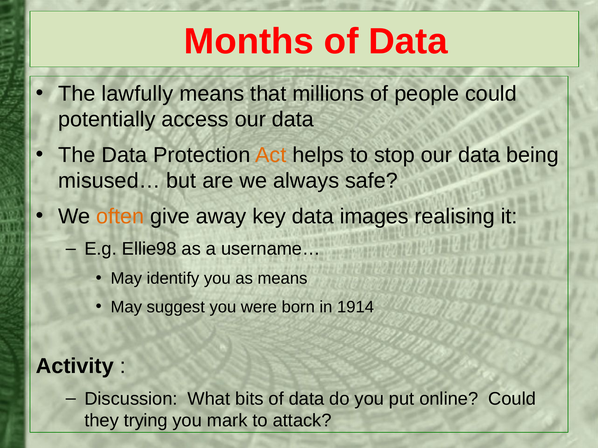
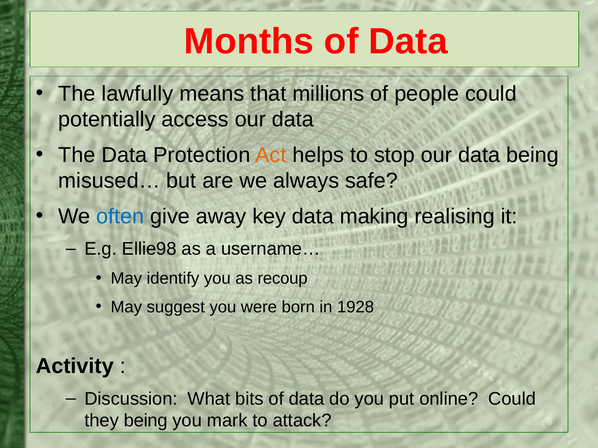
often colour: orange -> blue
images: images -> making
as means: means -> recoup
1914: 1914 -> 1928
they trying: trying -> being
